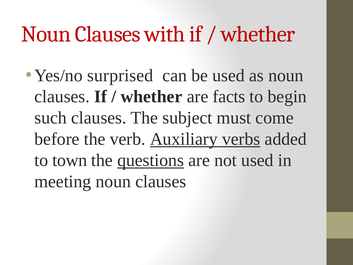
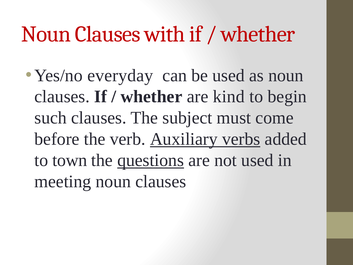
surprised: surprised -> everyday
facts: facts -> kind
